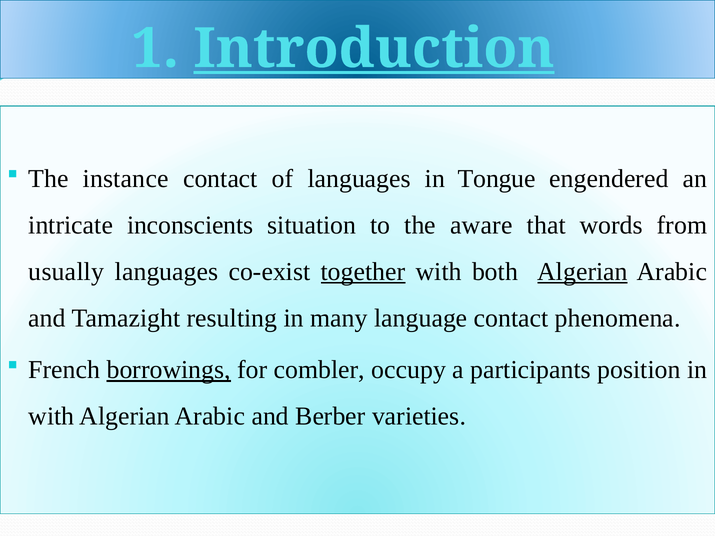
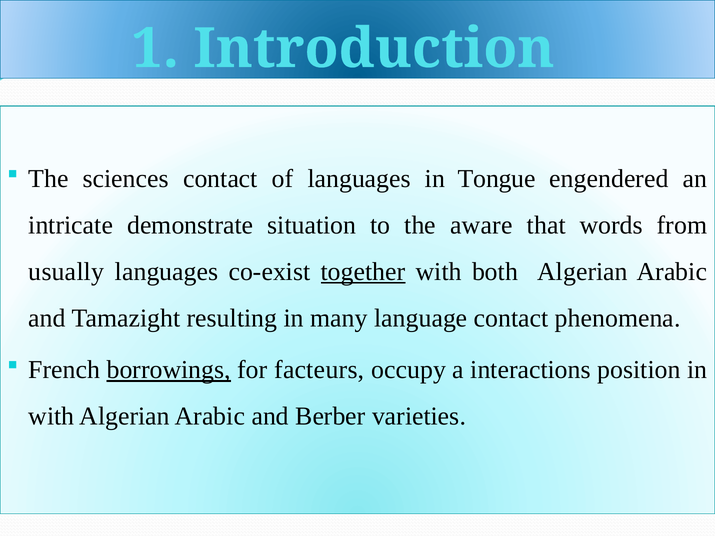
Introduction underline: present -> none
instance: instance -> sciences
inconscients: inconscients -> demonstrate
Algerian at (583, 272) underline: present -> none
combler: combler -> facteurs
participants: participants -> interactions
